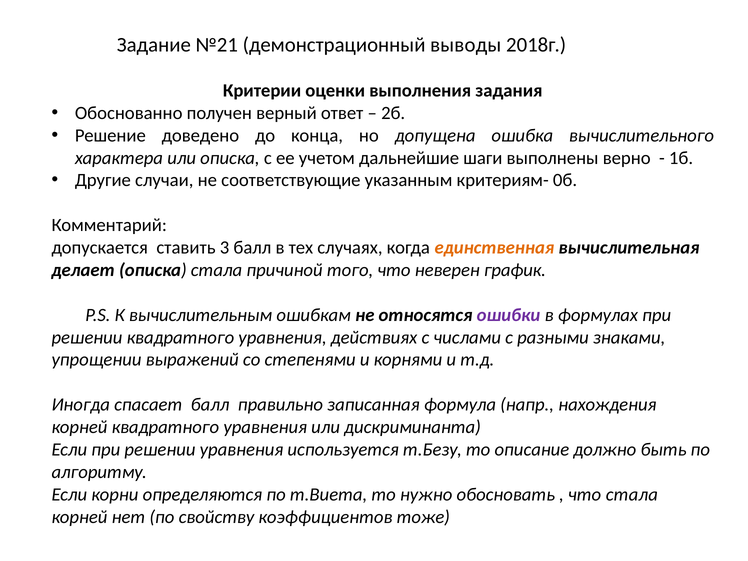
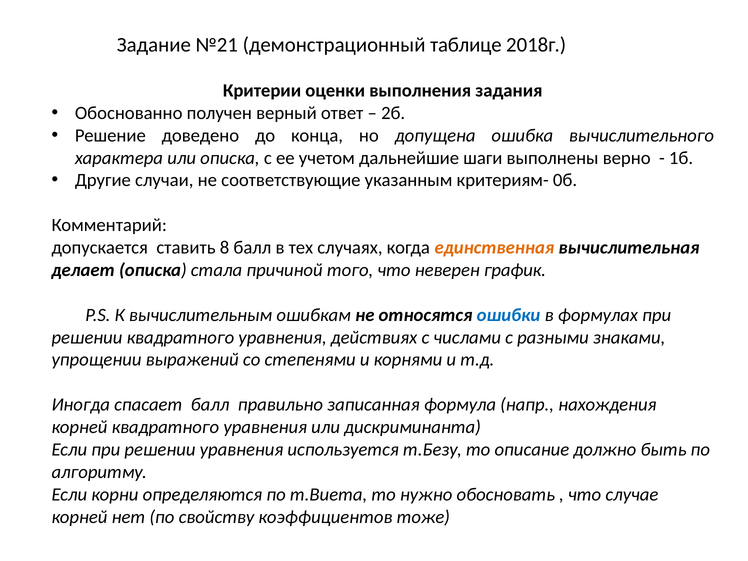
выводы: выводы -> таблице
3: 3 -> 8
ошибки colour: purple -> blue
что стала: стала -> случае
